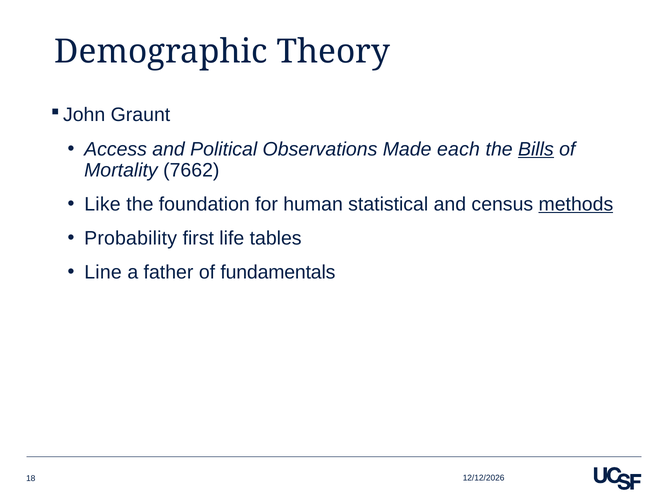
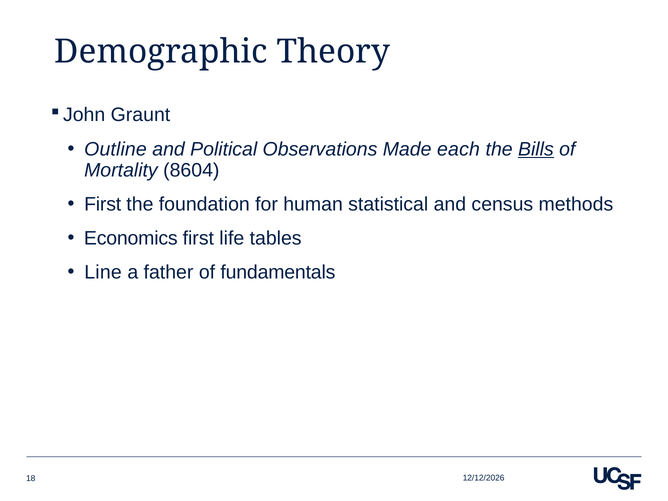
Access: Access -> Outline
7662: 7662 -> 8604
Like at (102, 204): Like -> First
methods underline: present -> none
Probability: Probability -> Economics
